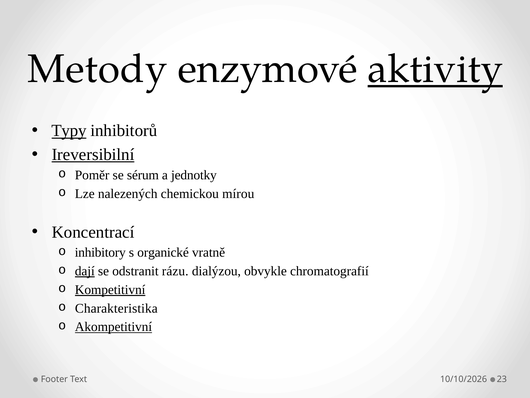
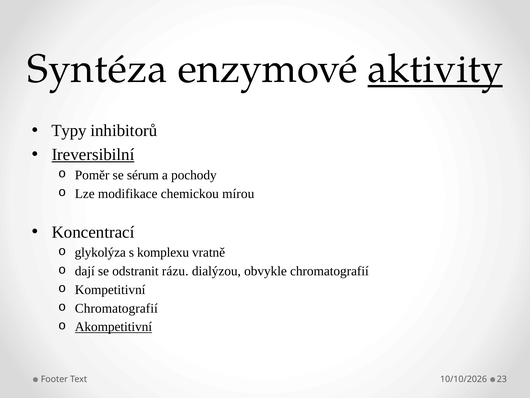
Metody: Metody -> Syntéza
Typy underline: present -> none
jednotky: jednotky -> pochody
nalezených: nalezených -> modifikace
inhibitory: inhibitory -> glykolýza
organické: organické -> komplexu
dají underline: present -> none
Kompetitivní underline: present -> none
Charakteristika at (116, 308): Charakteristika -> Chromatografií
